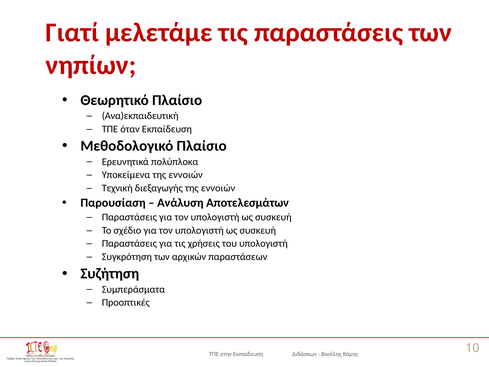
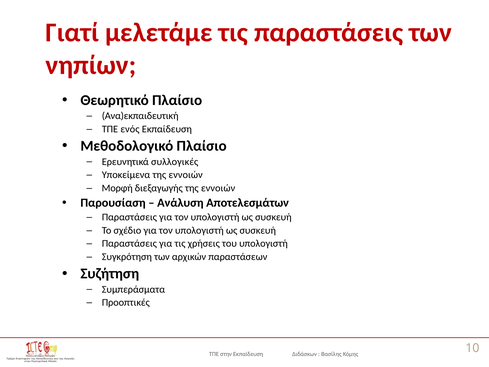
όταν: όταν -> ενός
πολύπλοκα: πολύπλοκα -> συλλογικές
Τεχνική: Τεχνική -> Μορφή
